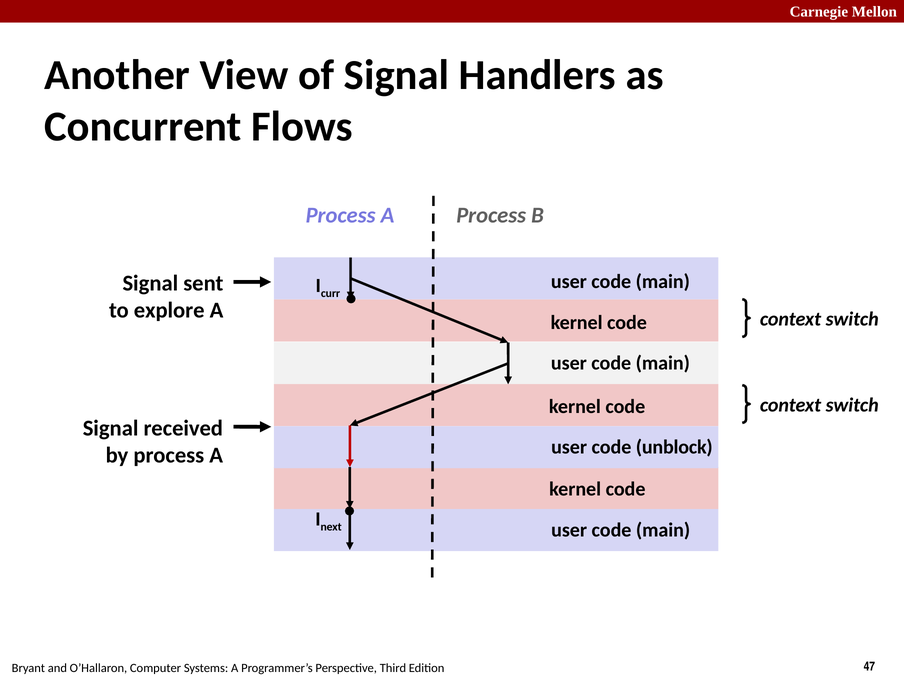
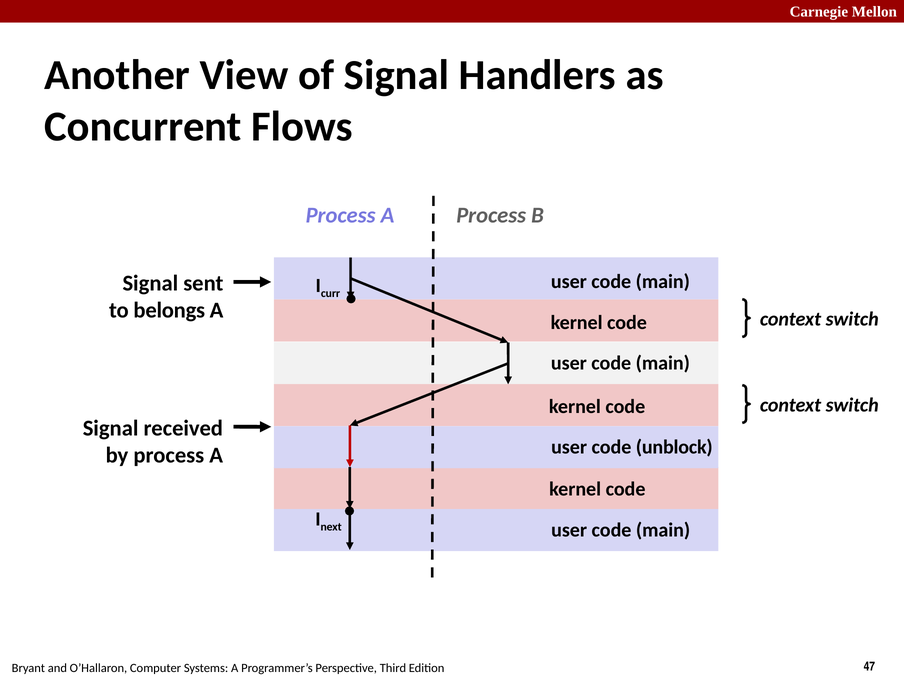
explore: explore -> belongs
